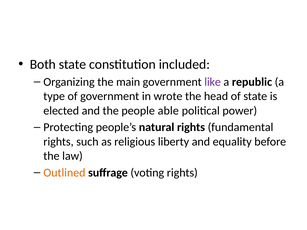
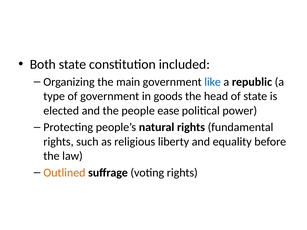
like colour: purple -> blue
wrote: wrote -> goods
able: able -> ease
